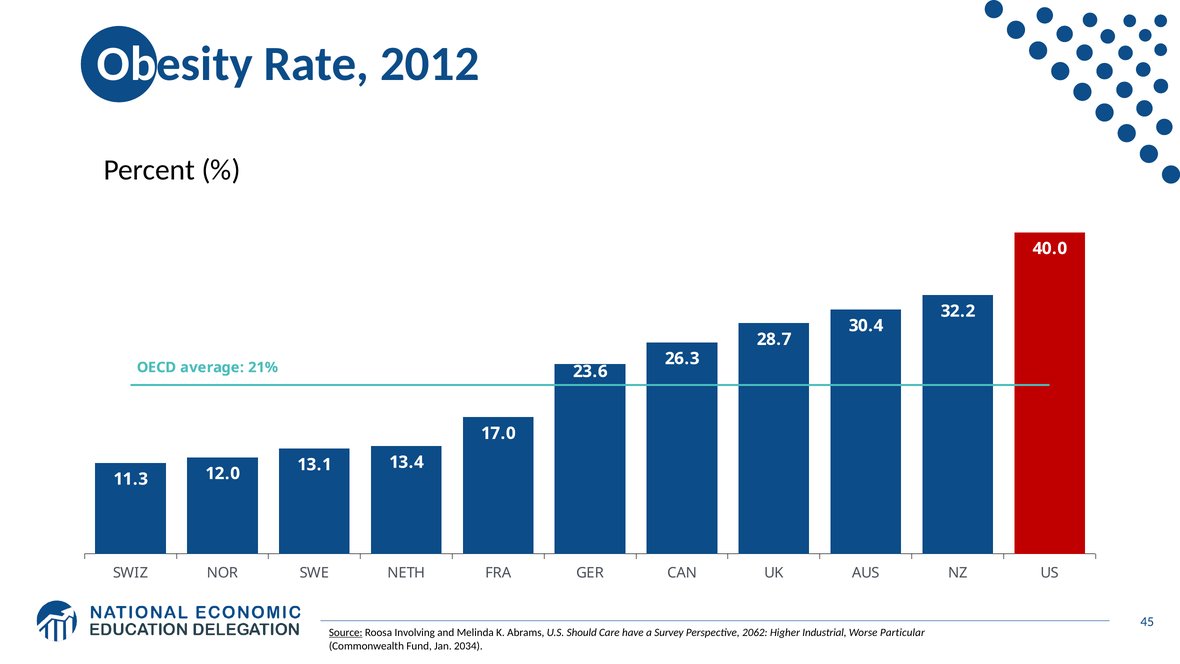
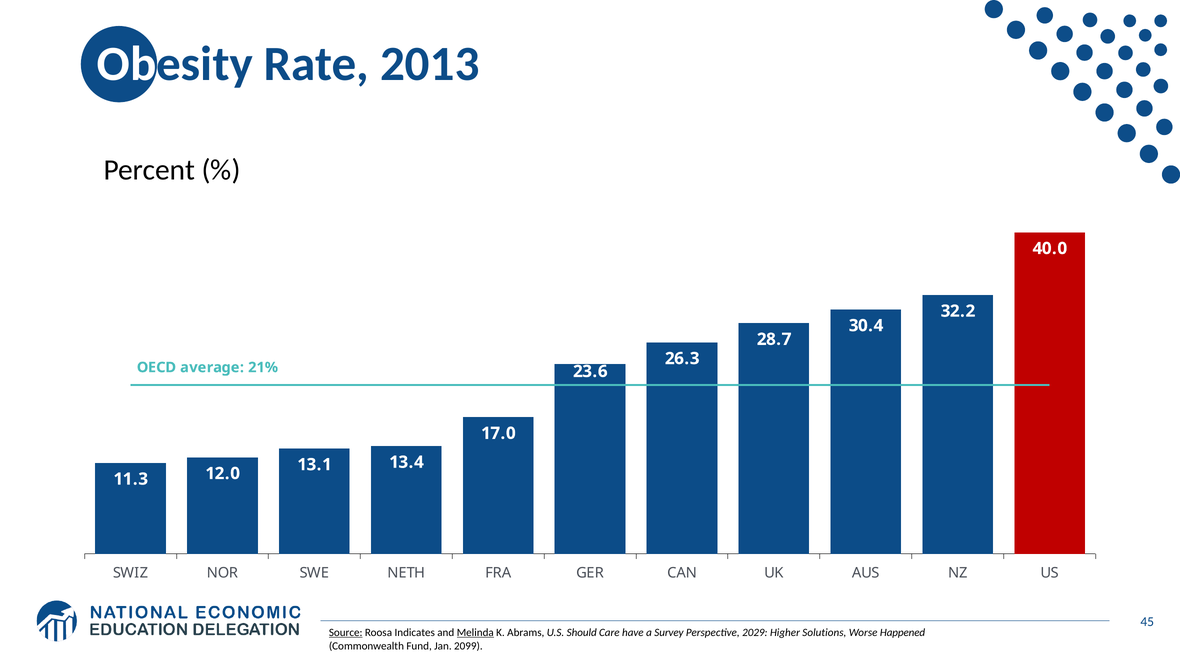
2012: 2012 -> 2013
Involving: Involving -> Indicates
Melinda underline: none -> present
2062: 2062 -> 2029
Industrial: Industrial -> Solutions
Particular: Particular -> Happened
2034: 2034 -> 2099
